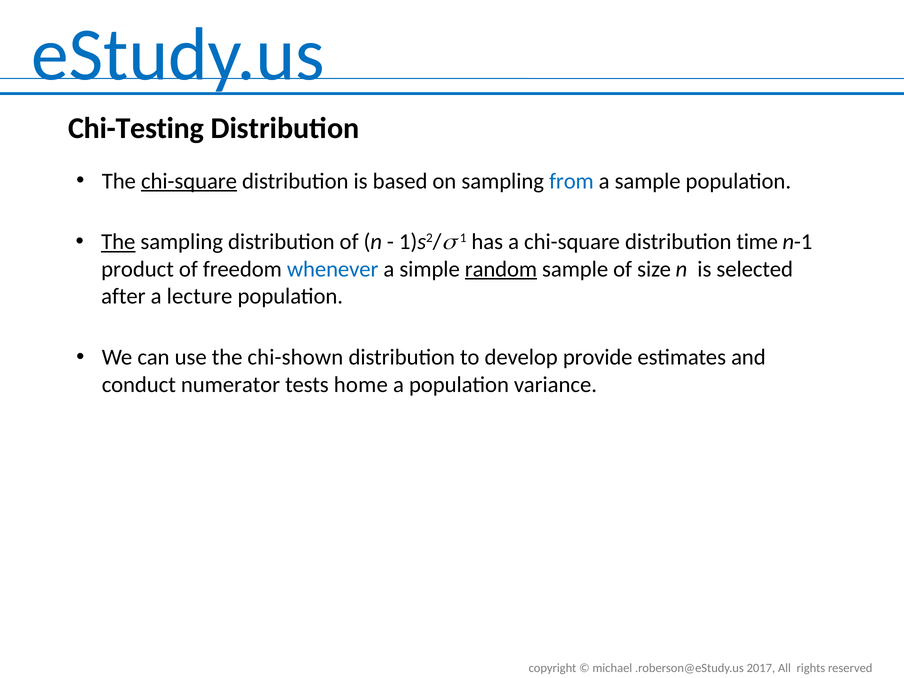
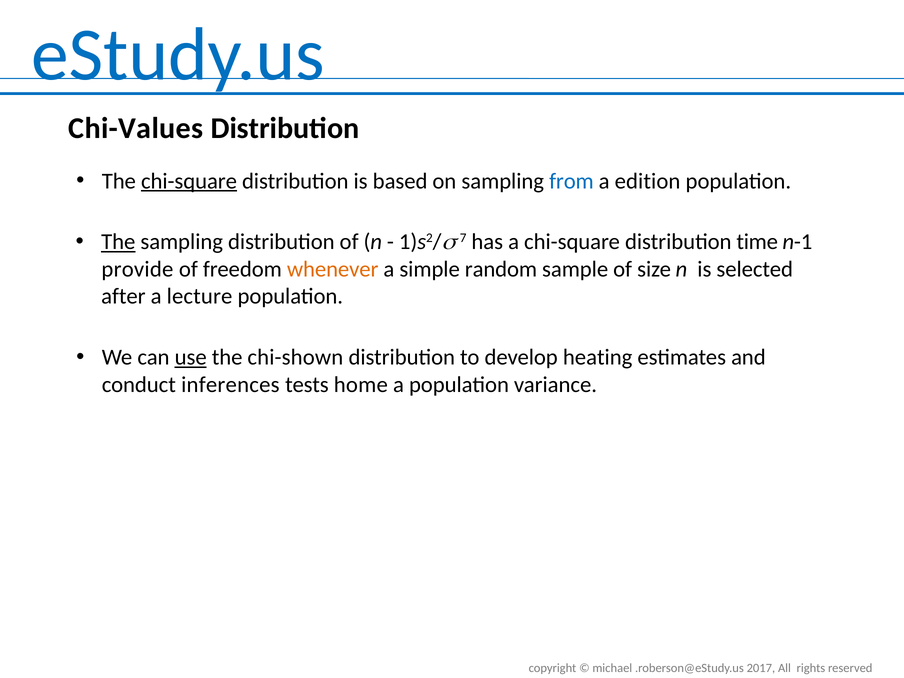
Chi-Testing: Chi-Testing -> Chi-Values
a sample: sample -> edition
1: 1 -> 7
product: product -> provide
whenever colour: blue -> orange
random underline: present -> none
use underline: none -> present
provide: provide -> heating
numerator: numerator -> inferences
